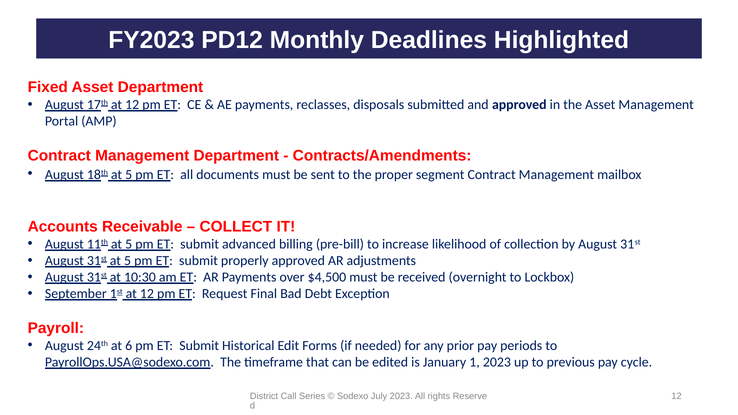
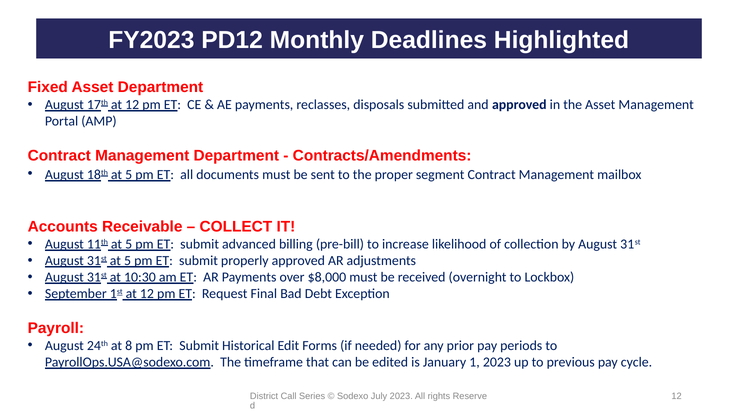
$4,500: $4,500 -> $8,000
6: 6 -> 8
